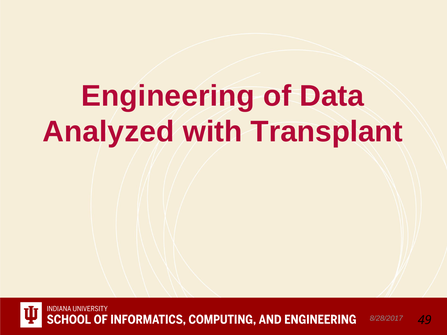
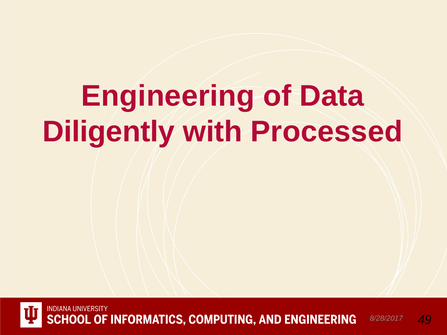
Analyzed: Analyzed -> Diligently
Transplant: Transplant -> Processed
